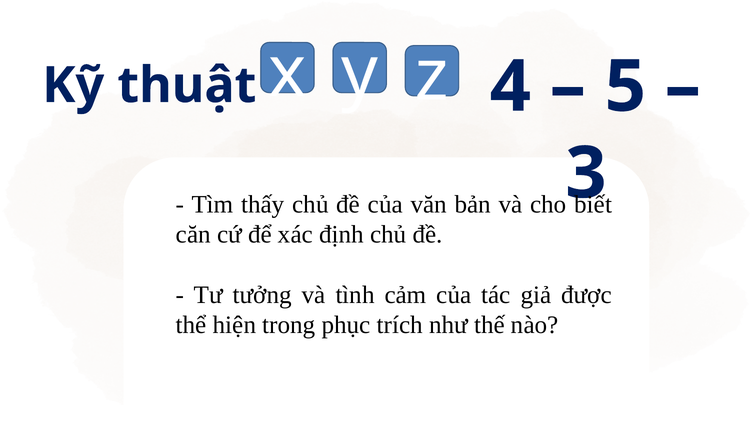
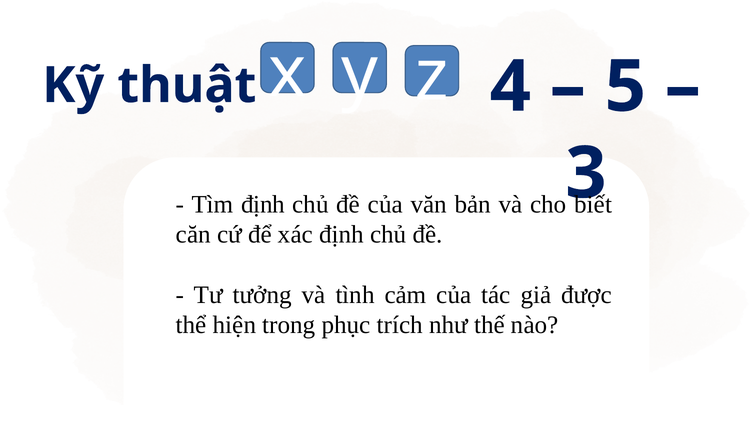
Tìm thấy: thấy -> định
